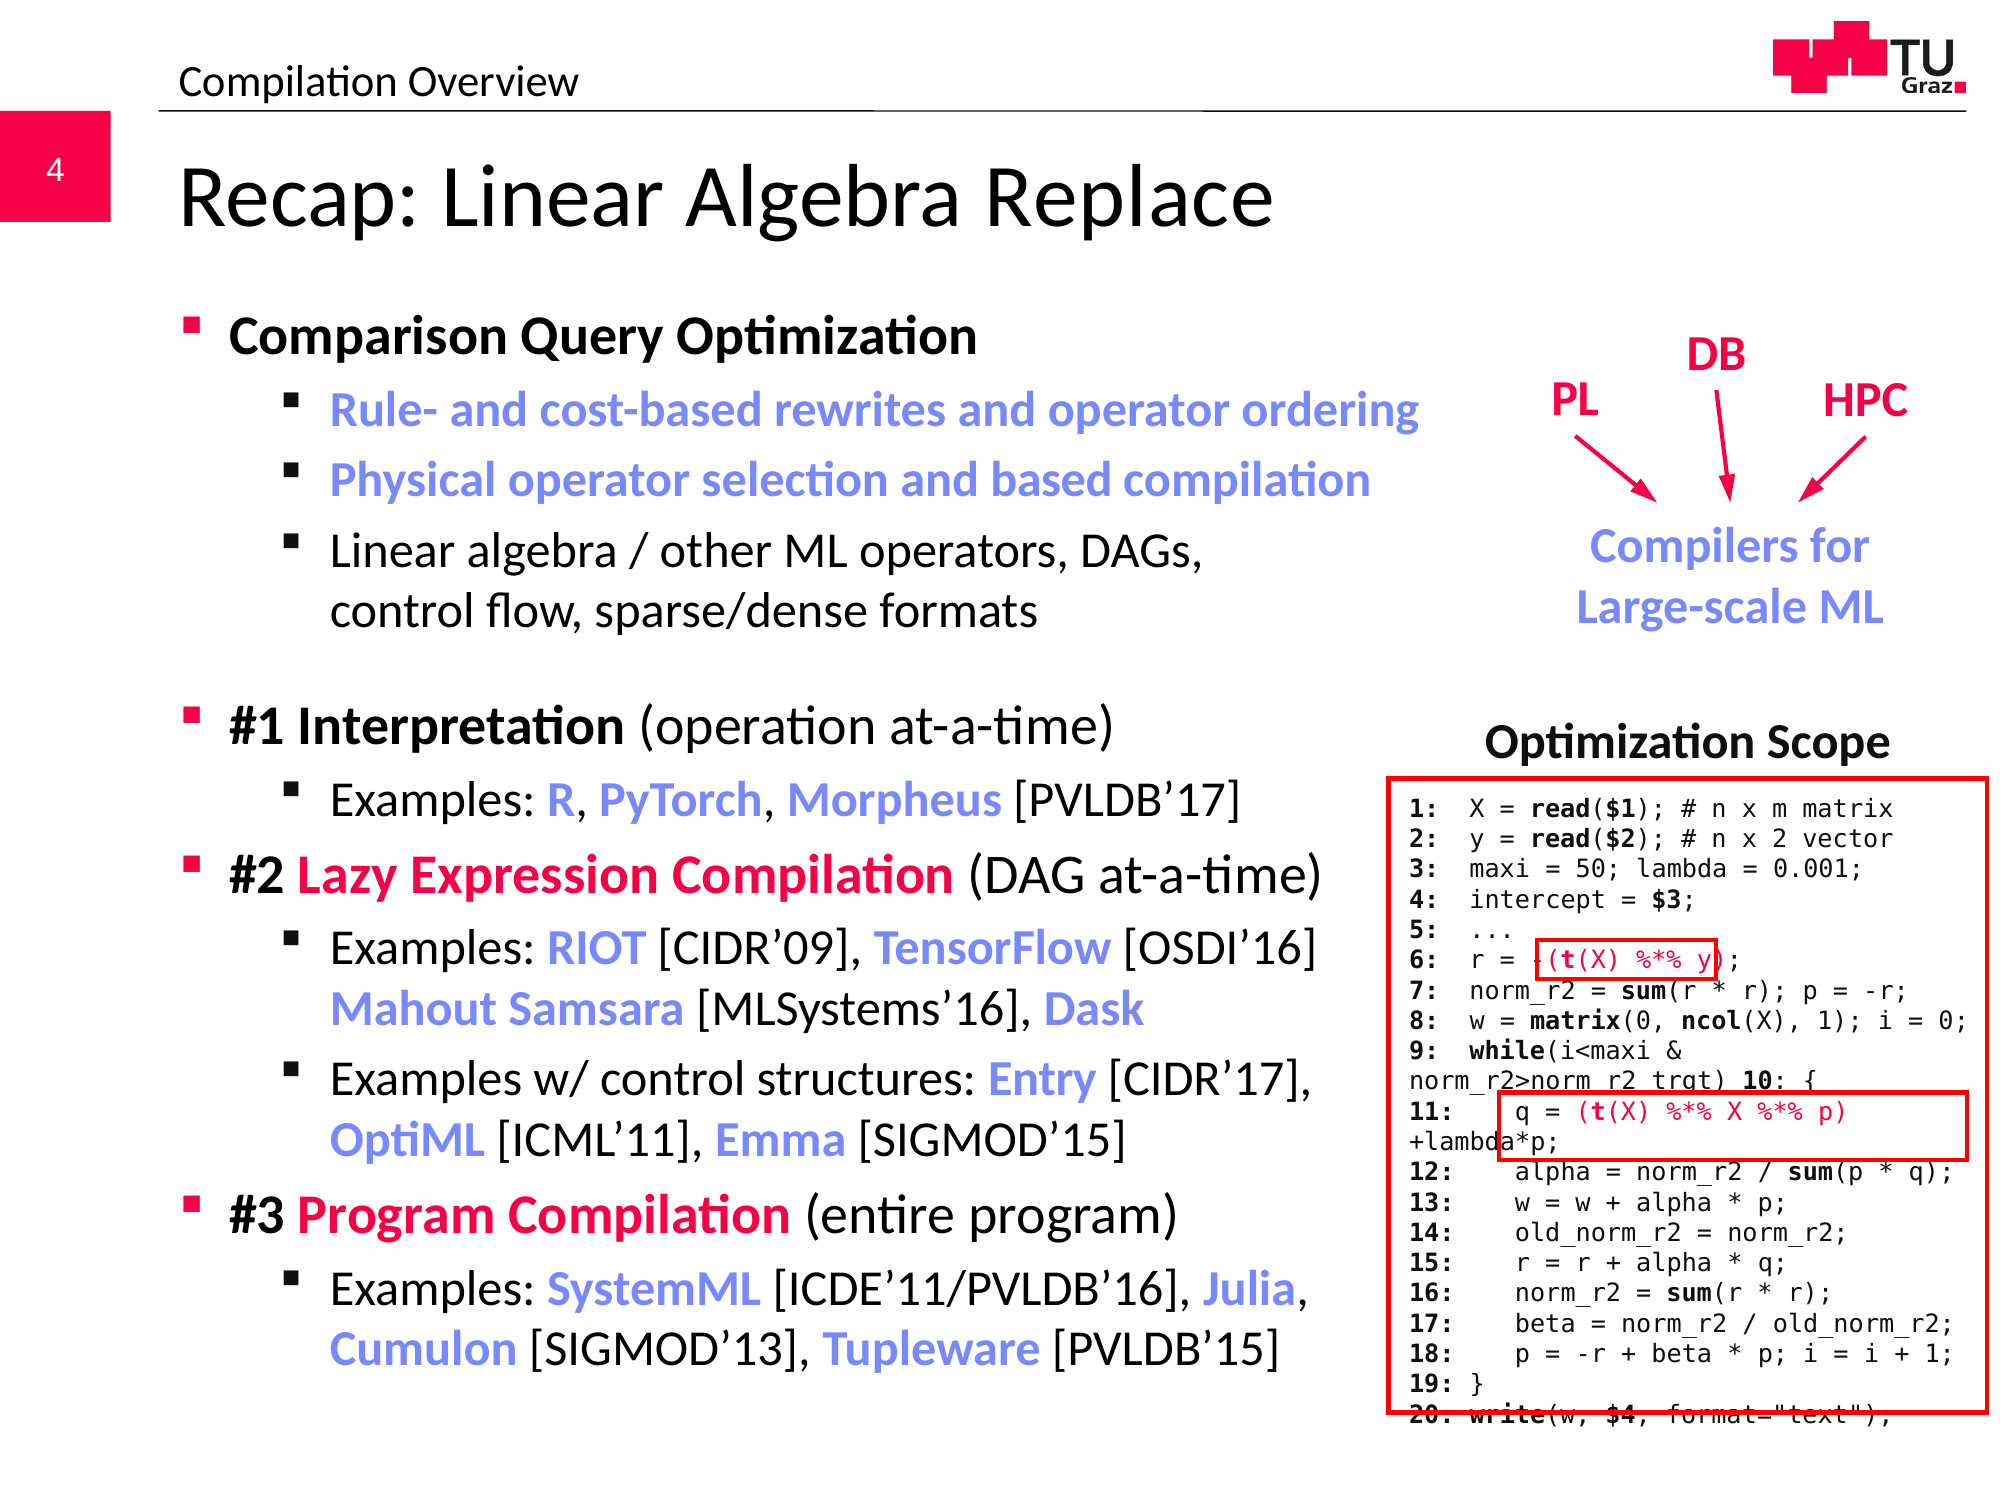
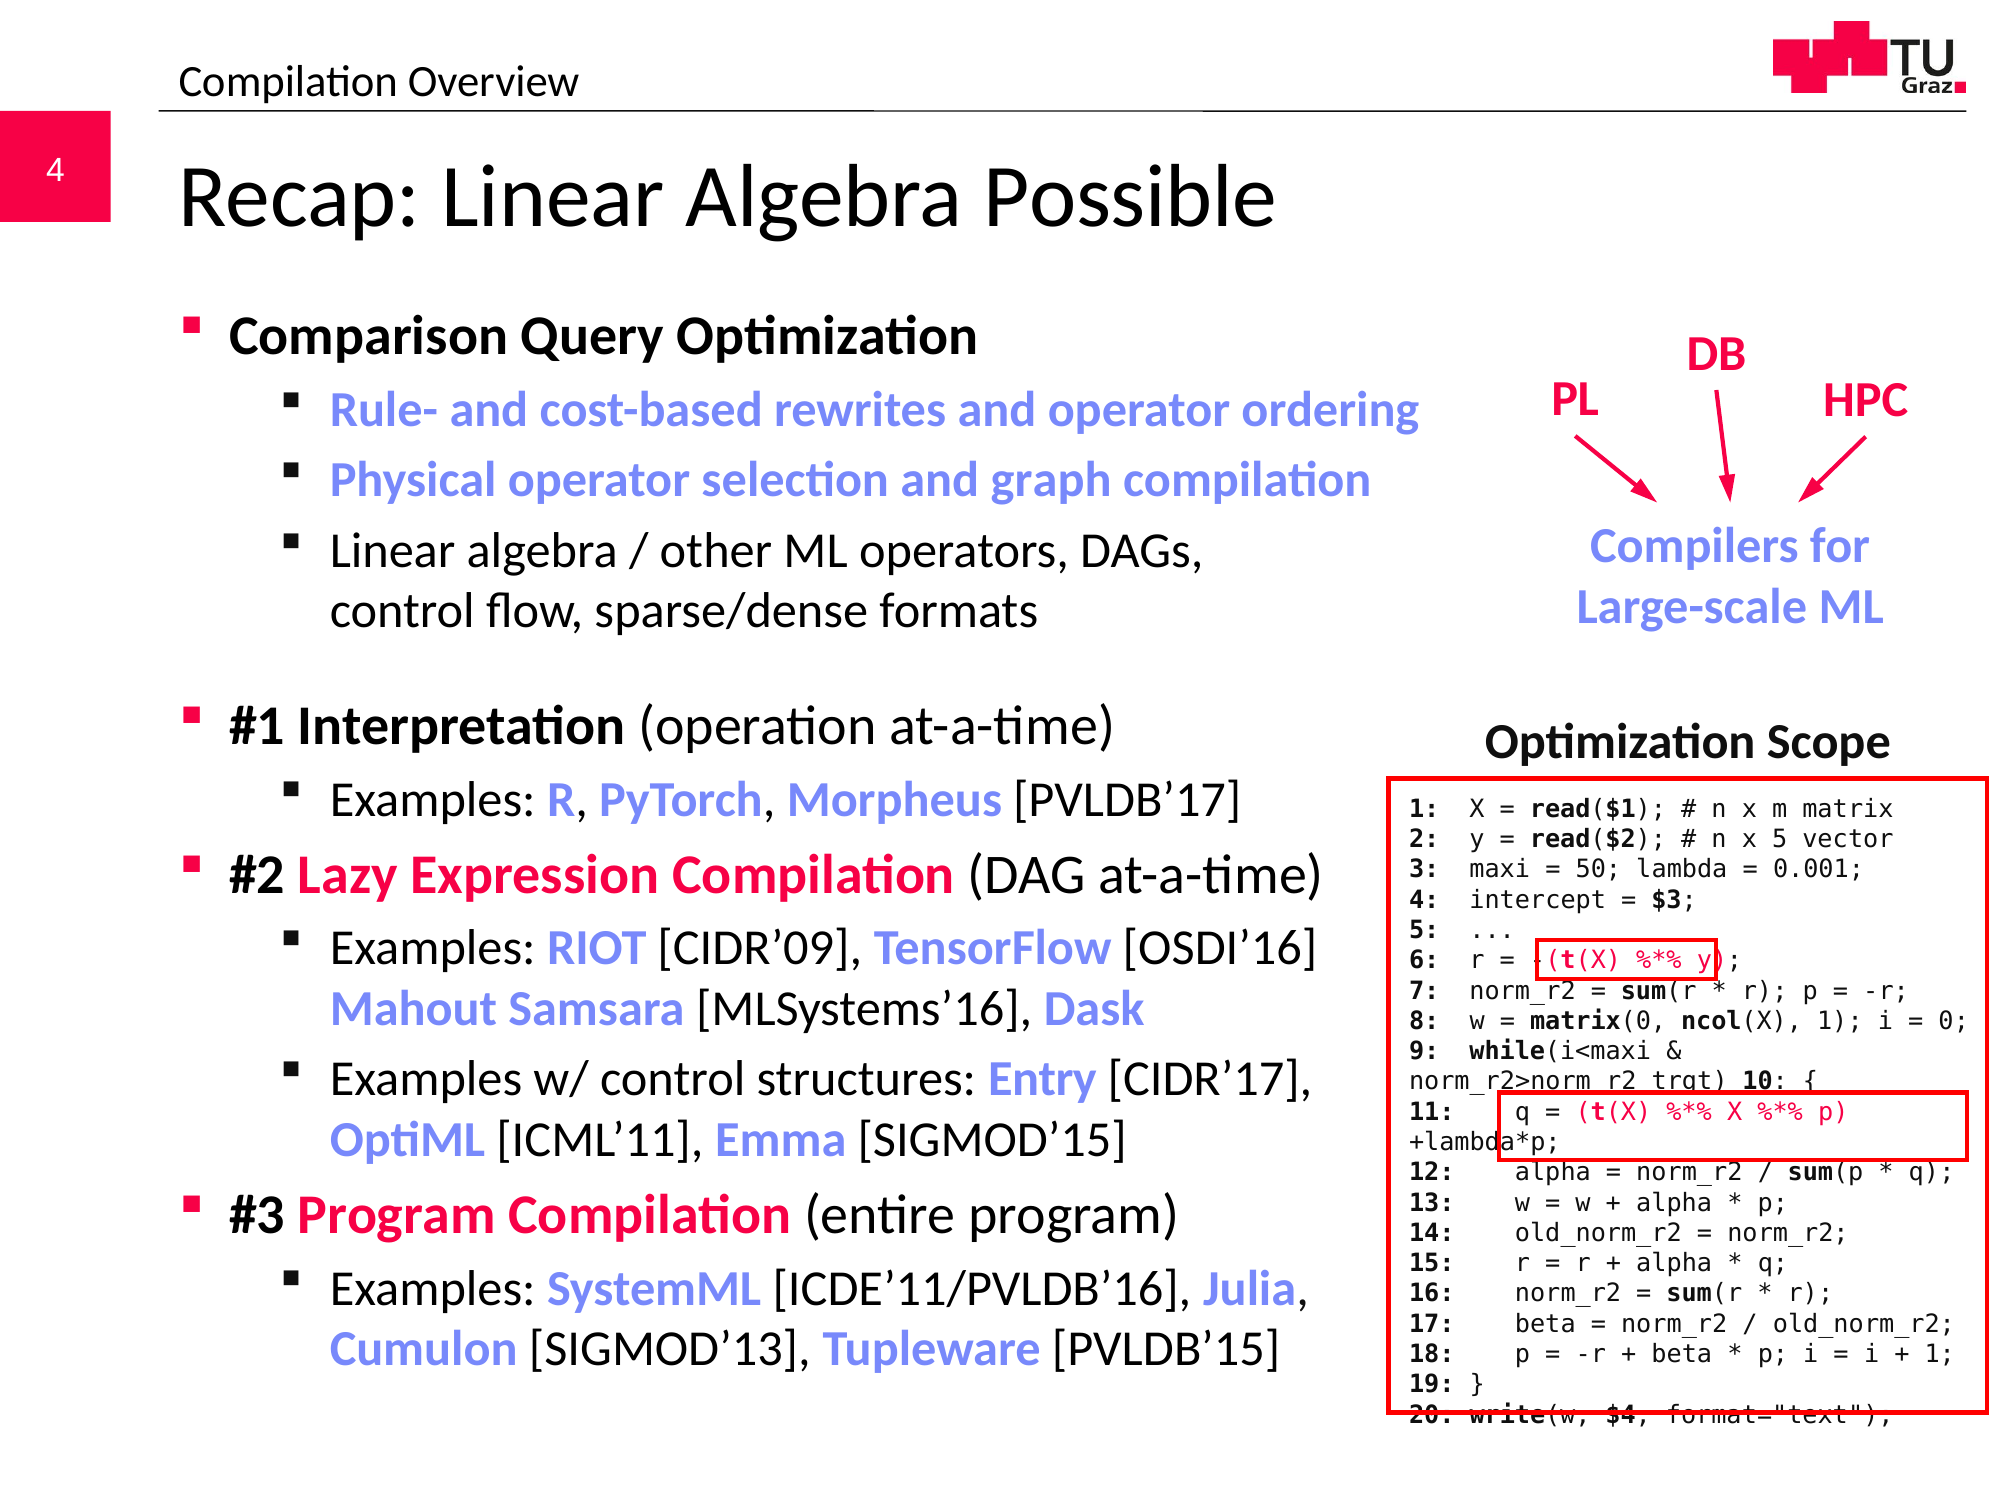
Replace: Replace -> Possible
based: based -> graph
x 2: 2 -> 5
